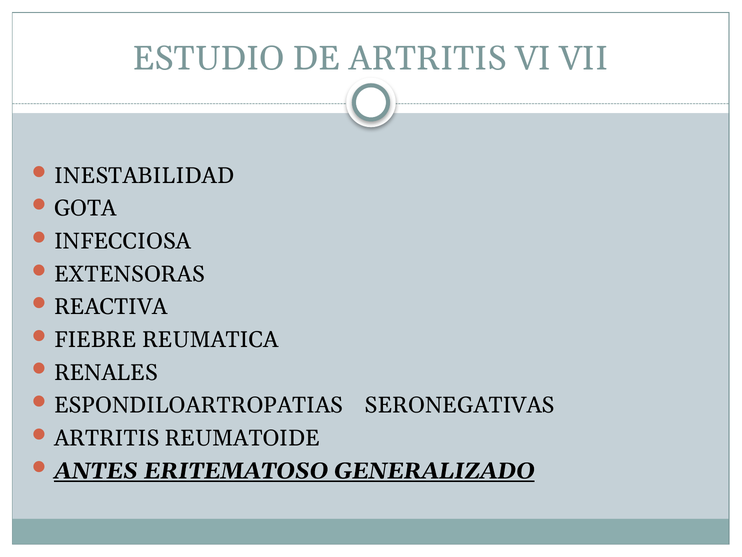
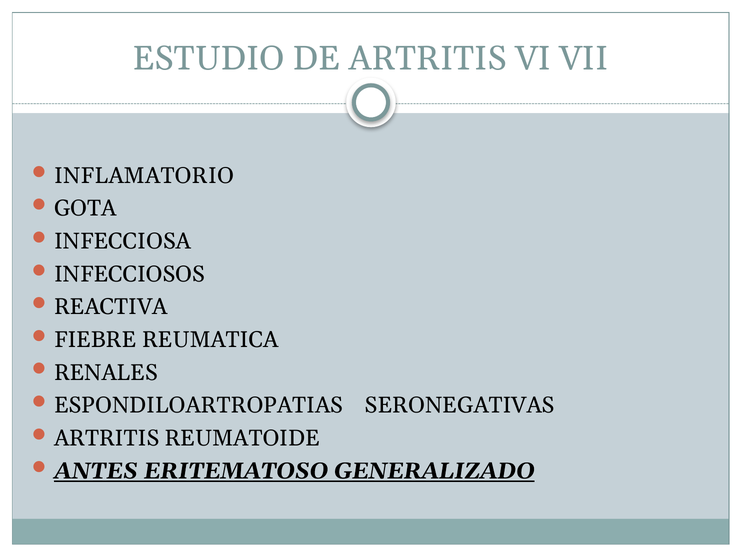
INESTABILIDAD: INESTABILIDAD -> INFLAMATORIO
EXTENSORAS: EXTENSORAS -> INFECCIOSOS
